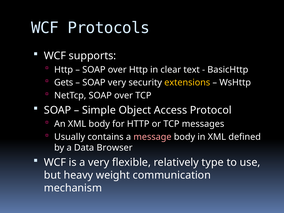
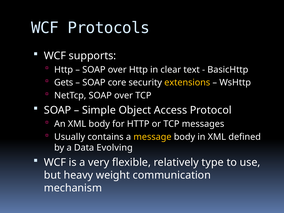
SOAP very: very -> core
message colour: pink -> yellow
Browser: Browser -> Evolving
